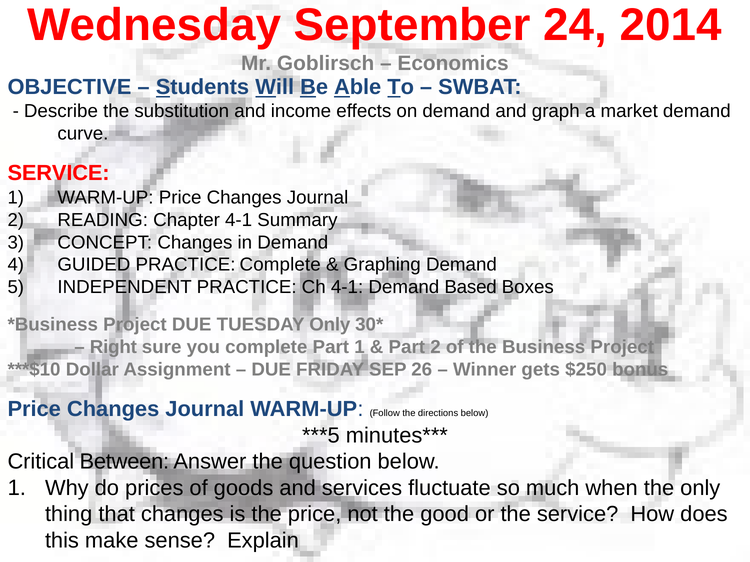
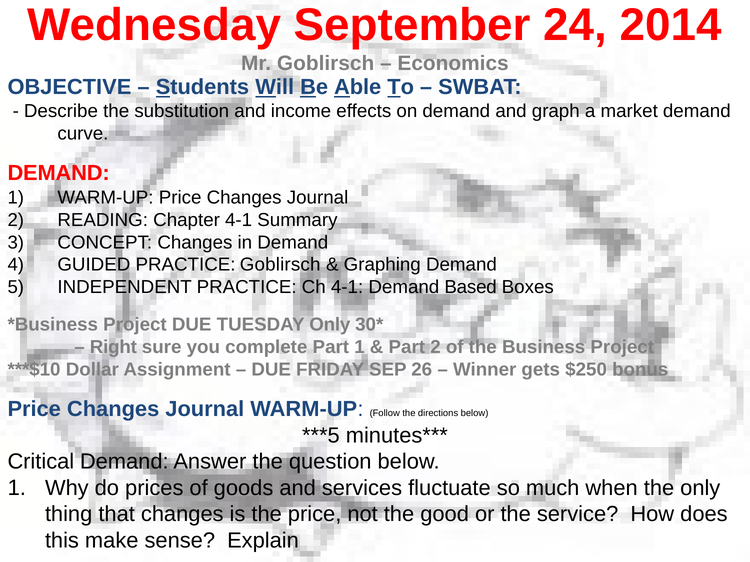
SERVICE at (59, 173): SERVICE -> DEMAND
PRACTICE Complete: Complete -> Goblirsch
Critical Between: Between -> Demand
